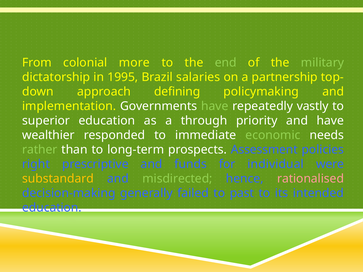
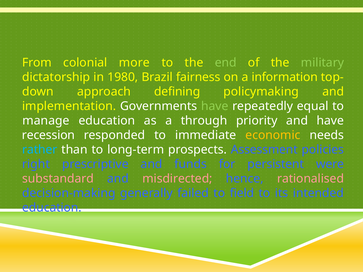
1995: 1995 -> 1980
salaries: salaries -> fairness
partnership: partnership -> information
vastly: vastly -> equal
superior: superior -> manage
wealthier: wealthier -> recession
economic colour: light green -> yellow
rather colour: light green -> light blue
individual: individual -> persistent
substandard colour: yellow -> pink
misdirected colour: light green -> pink
past: past -> field
